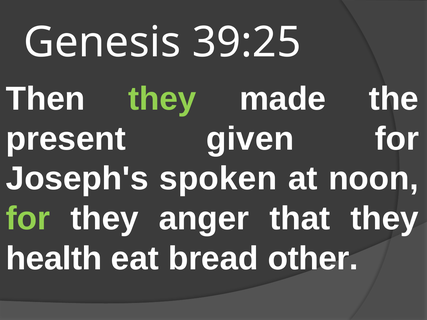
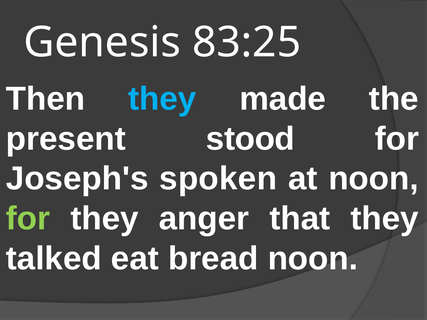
39:25: 39:25 -> 83:25
they at (162, 99) colour: light green -> light blue
given: given -> stood
health: health -> talked
bread other: other -> noon
